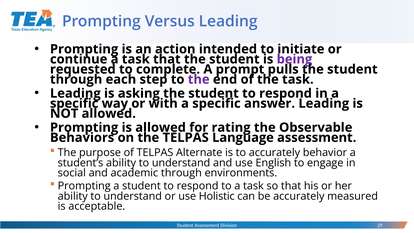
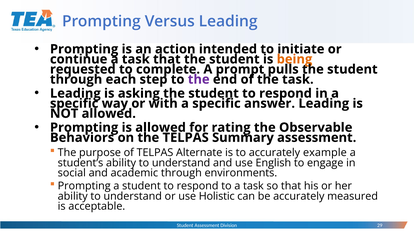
being colour: purple -> orange
Language: Language -> Summary
behavior: behavior -> example
